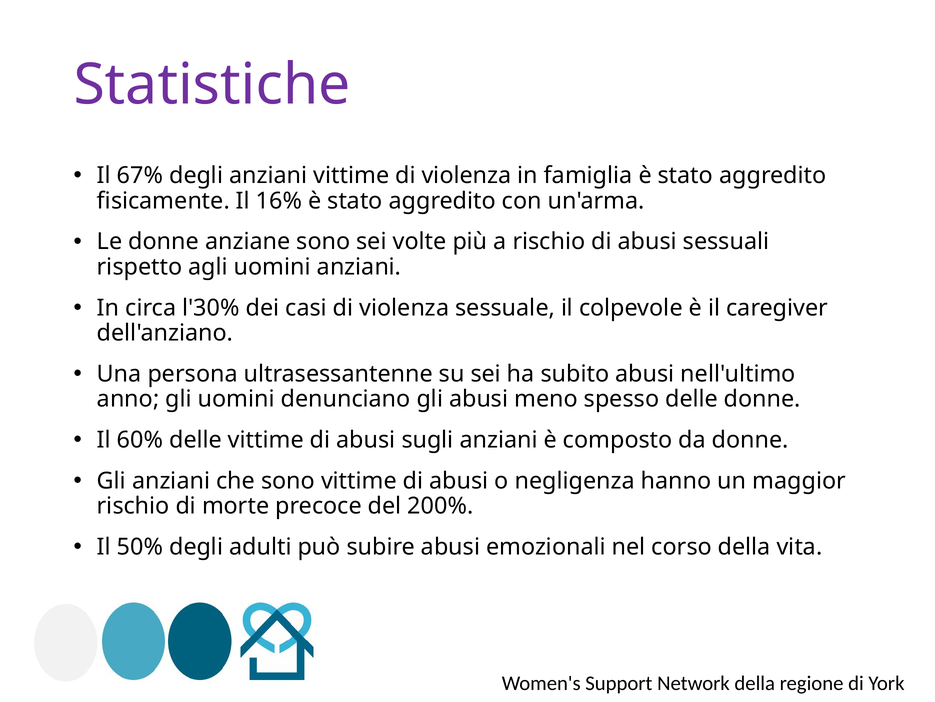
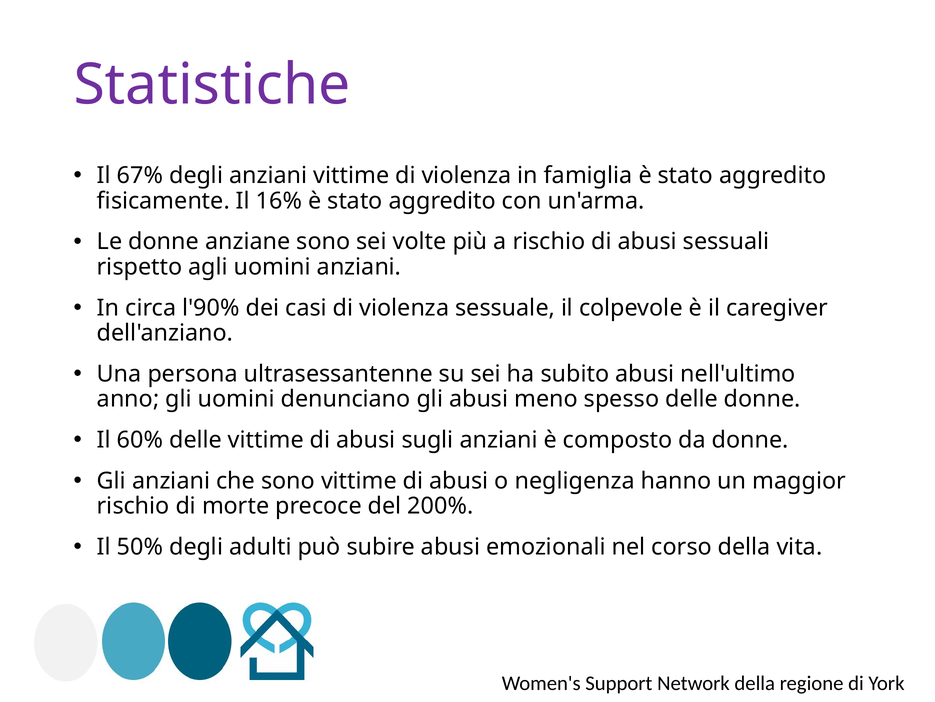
l'30%: l'30% -> l'90%
